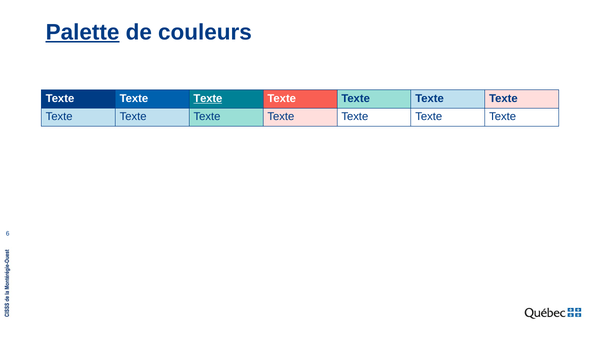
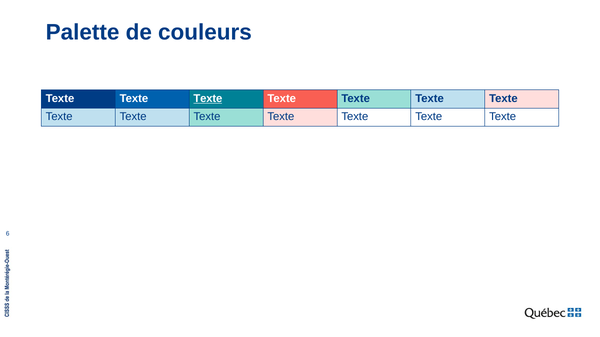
Palette underline: present -> none
